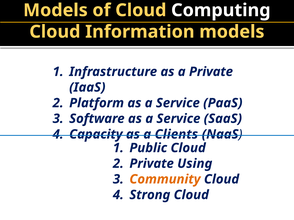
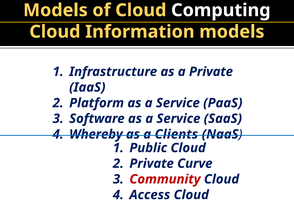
Capacity: Capacity -> Whereby
Using: Using -> Curve
Community colour: orange -> red
Strong: Strong -> Access
